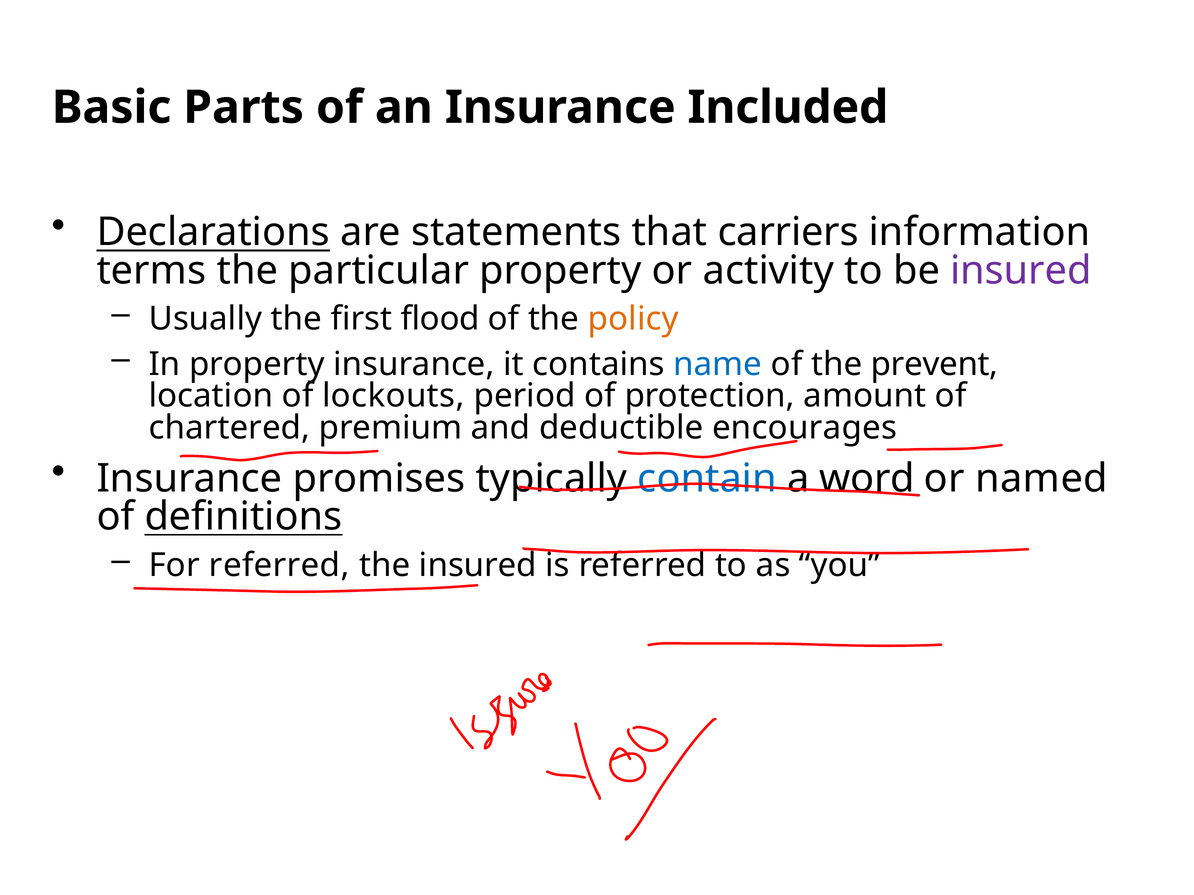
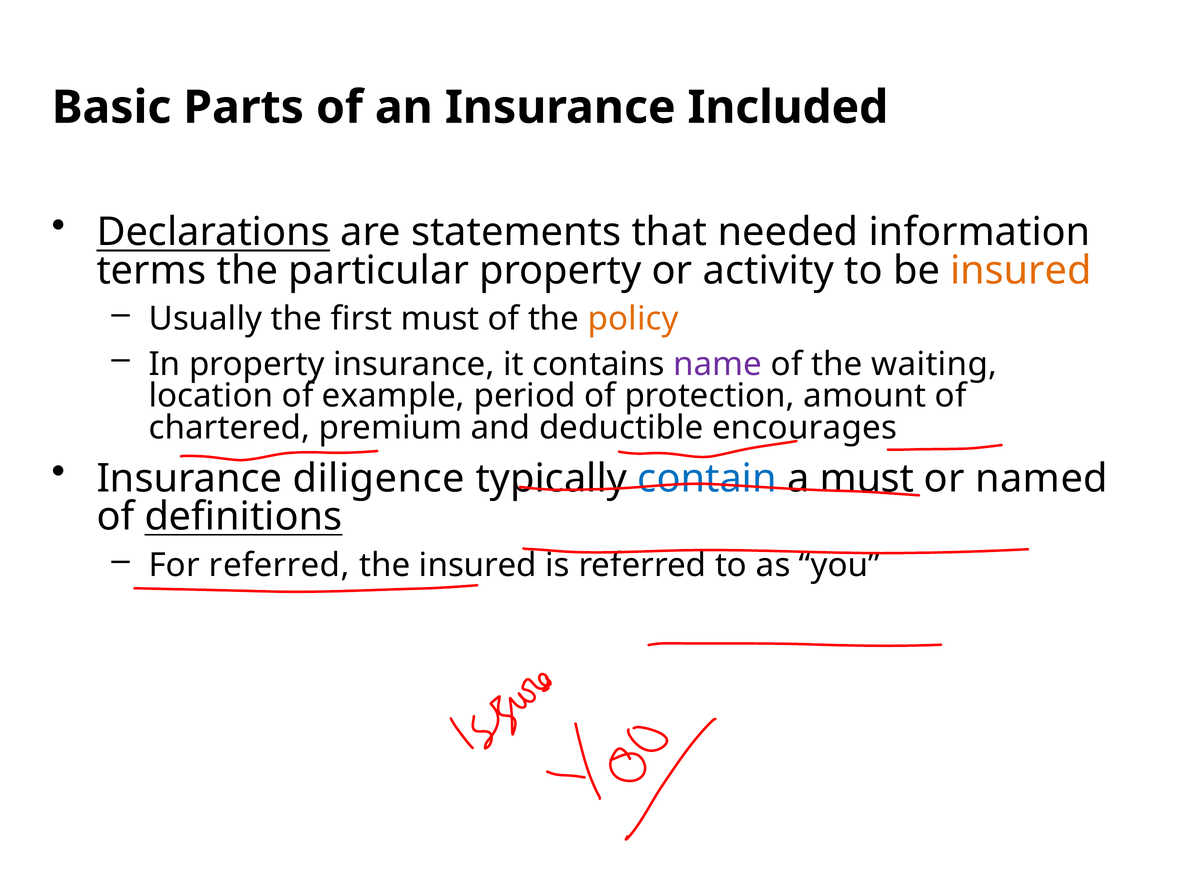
carriers: carriers -> needed
insured at (1021, 271) colour: purple -> orange
first flood: flood -> must
name colour: blue -> purple
prevent: prevent -> waiting
lockouts: lockouts -> example
promises: promises -> diligence
a word: word -> must
